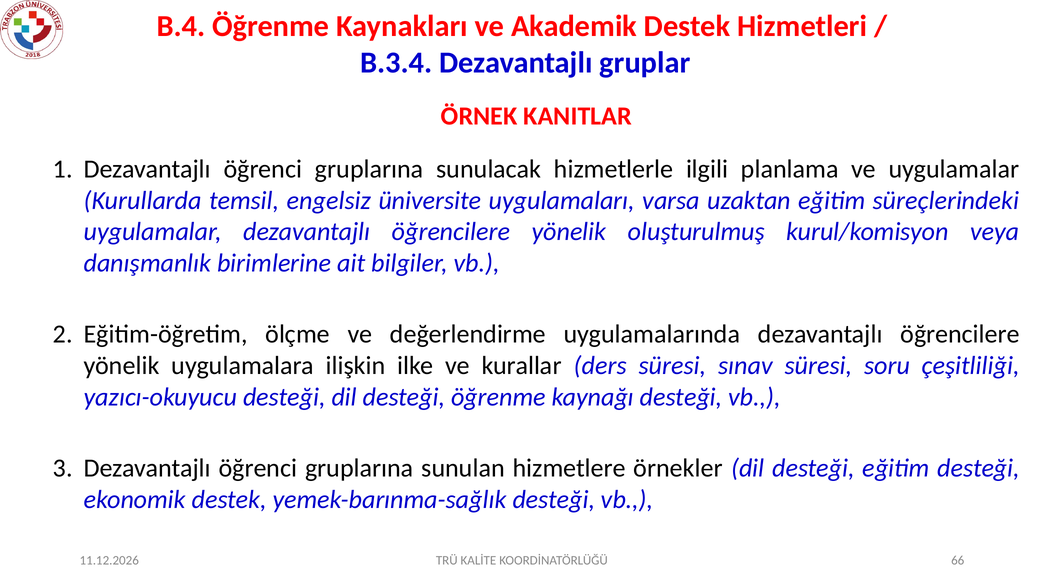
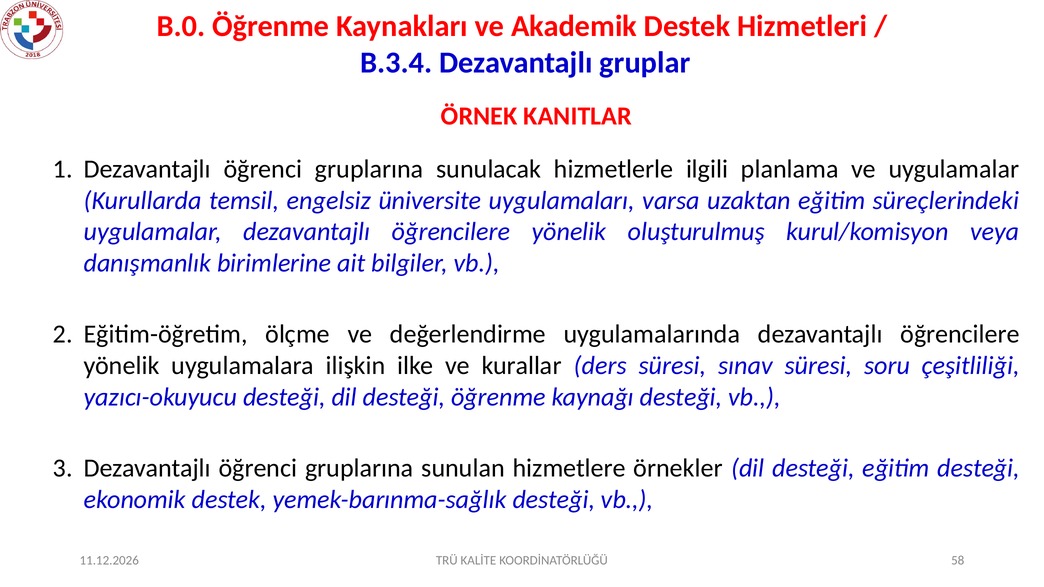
B.4: B.4 -> B.0
66: 66 -> 58
